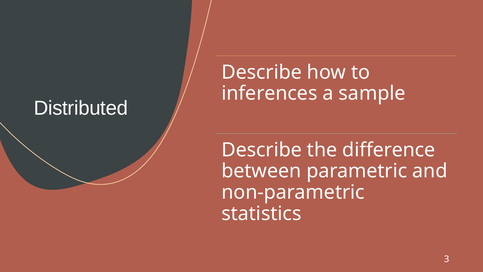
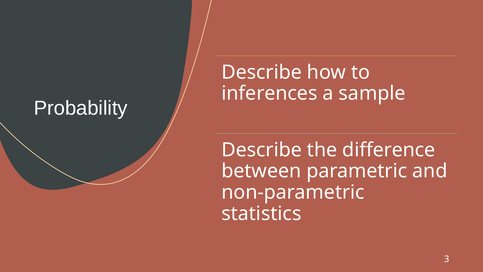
Distributed: Distributed -> Probability
